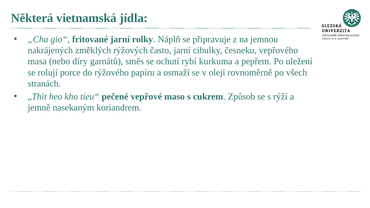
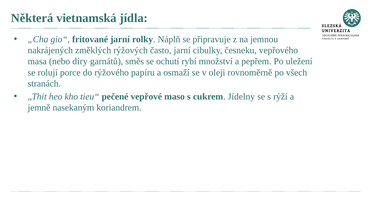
kurkuma: kurkuma -> množství
Způsob: Způsob -> Jídelny
